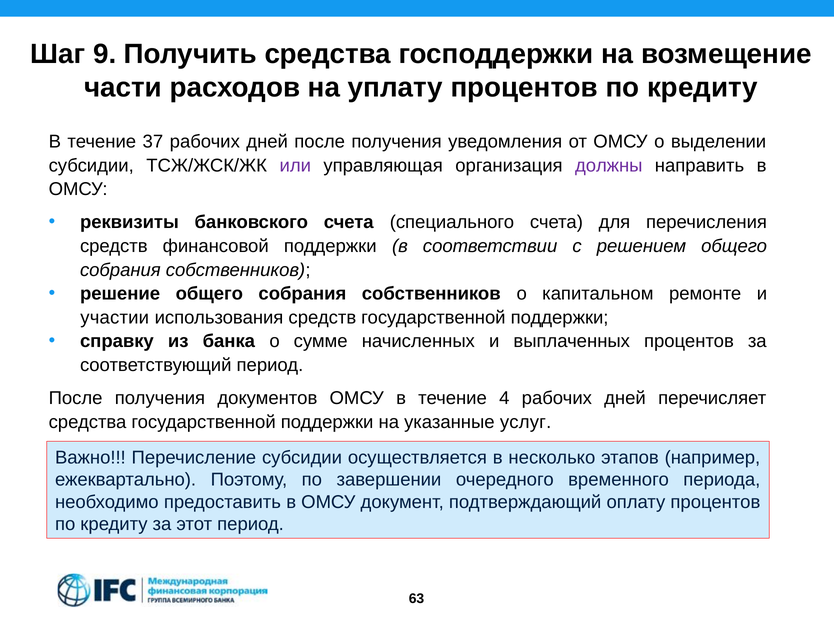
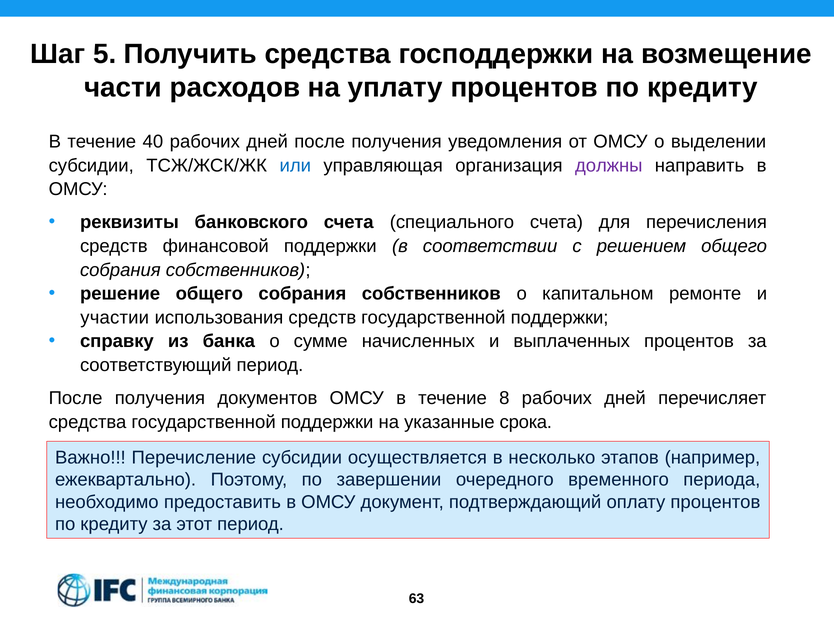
9: 9 -> 5
37: 37 -> 40
или colour: purple -> blue
4: 4 -> 8
услуг: услуг -> срока
